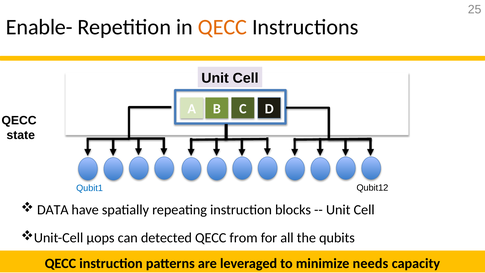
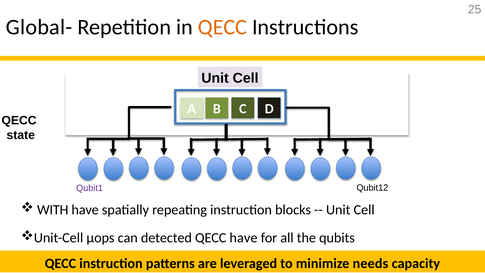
Enable-: Enable- -> Global-
Qubit1 colour: blue -> purple
DATA: DATA -> WITH
QECC from: from -> have
